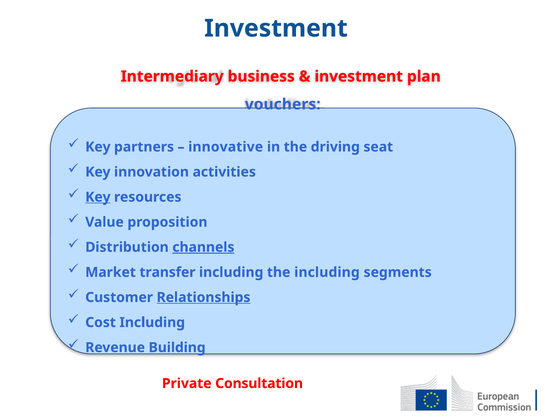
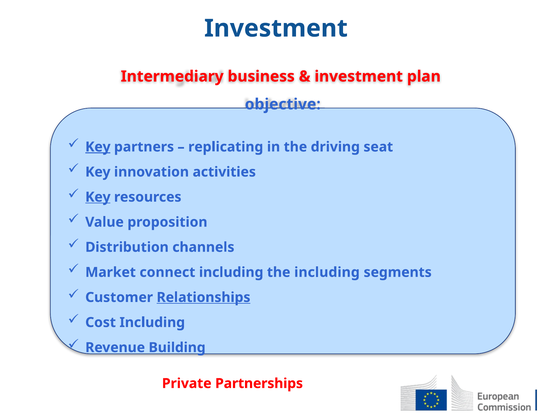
vouchers: vouchers -> objective
Key at (98, 147) underline: none -> present
innovative: innovative -> replicating
channels underline: present -> none
transfer: transfer -> connect
Consultation: Consultation -> Partnerships
